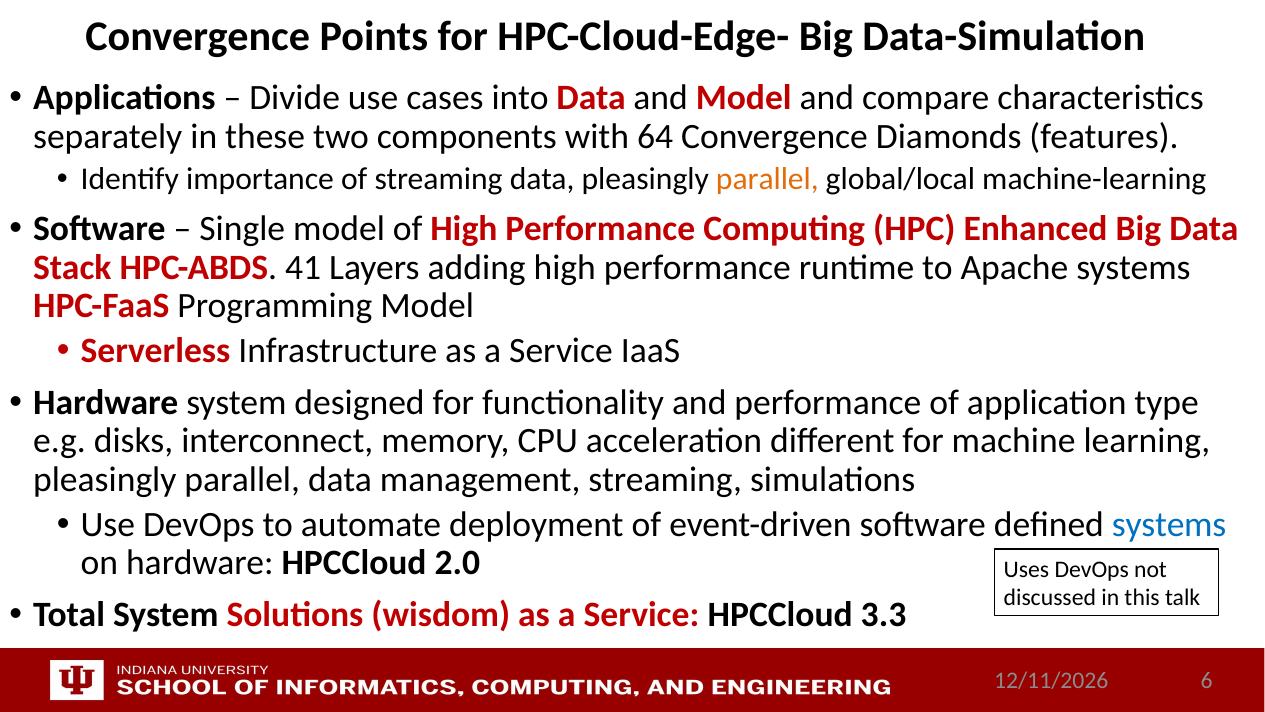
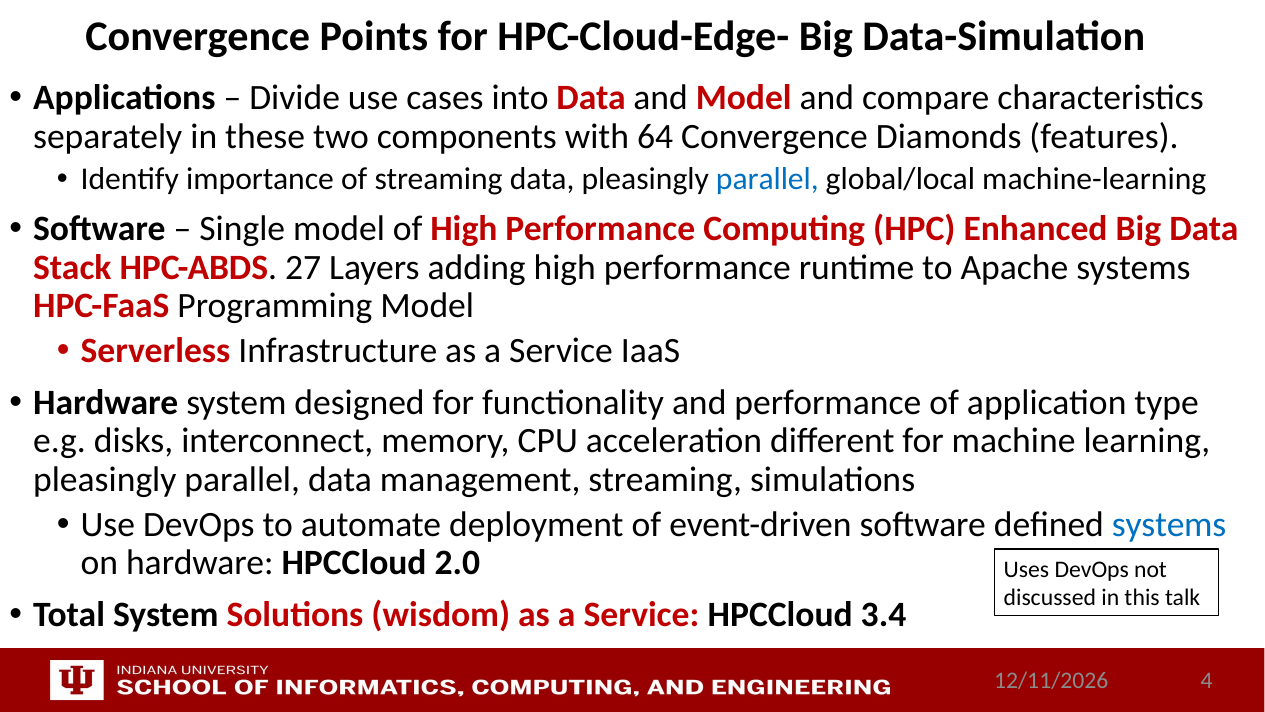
parallel at (767, 179) colour: orange -> blue
41: 41 -> 27
3.3: 3.3 -> 3.4
6: 6 -> 4
